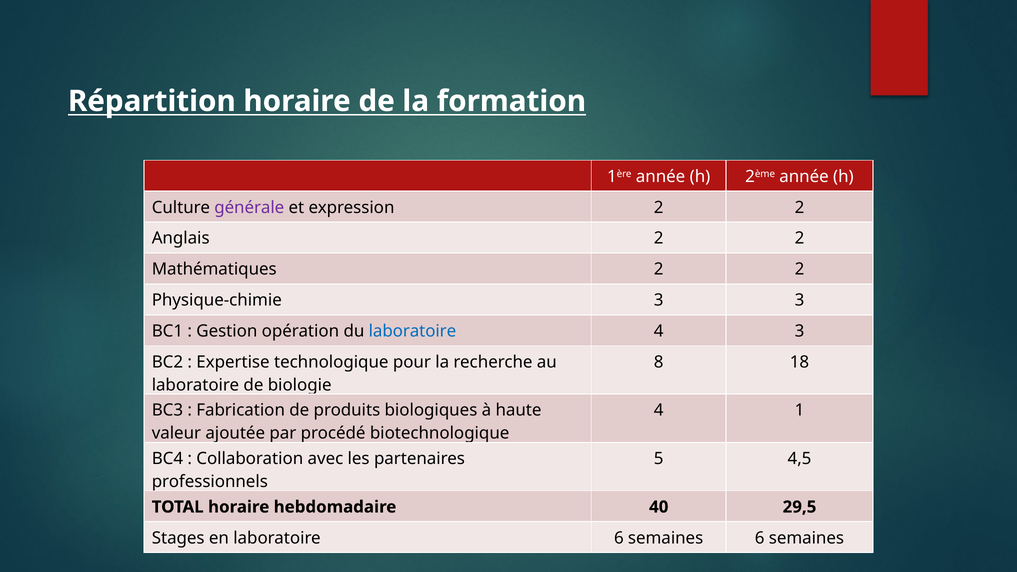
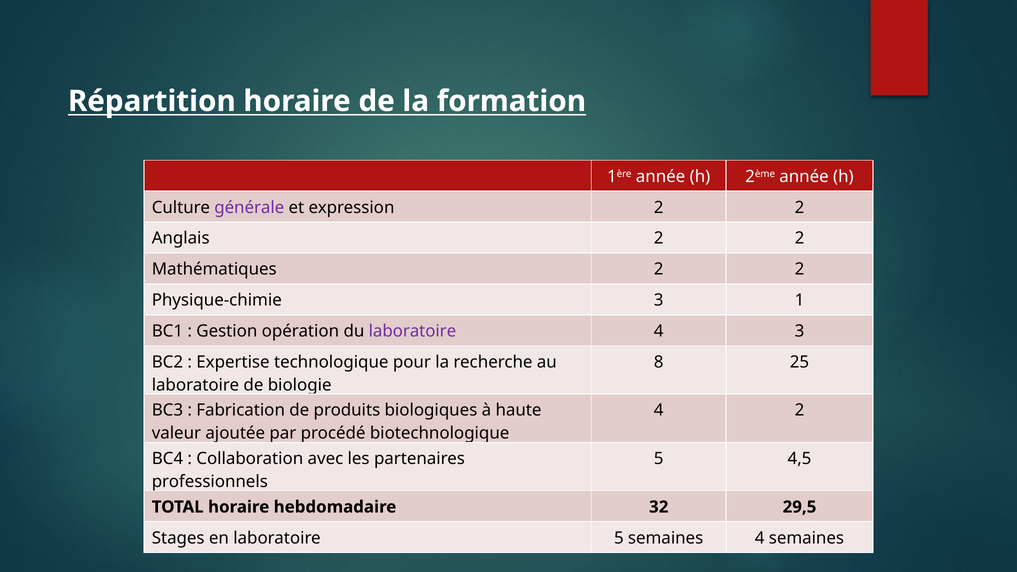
3 3: 3 -> 1
laboratoire at (412, 331) colour: blue -> purple
18: 18 -> 25
4 1: 1 -> 2
40: 40 -> 32
laboratoire 6: 6 -> 5
semaines 6: 6 -> 4
